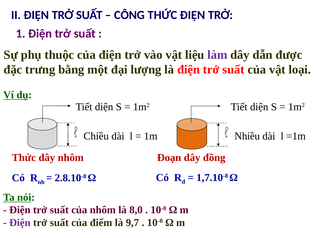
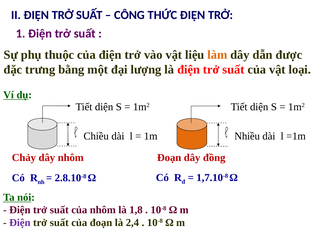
làm colour: purple -> orange
Thức at (24, 158): Thức -> Chảy
8,0: 8,0 -> 1,8
của điểm: điểm -> đoạn
9,7: 9,7 -> 2,4
